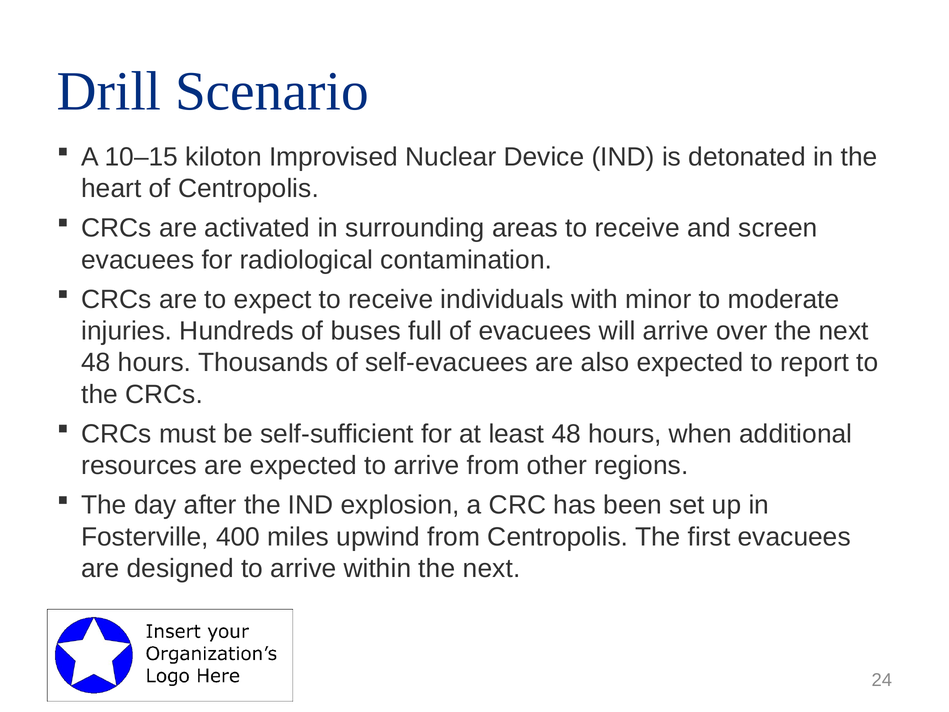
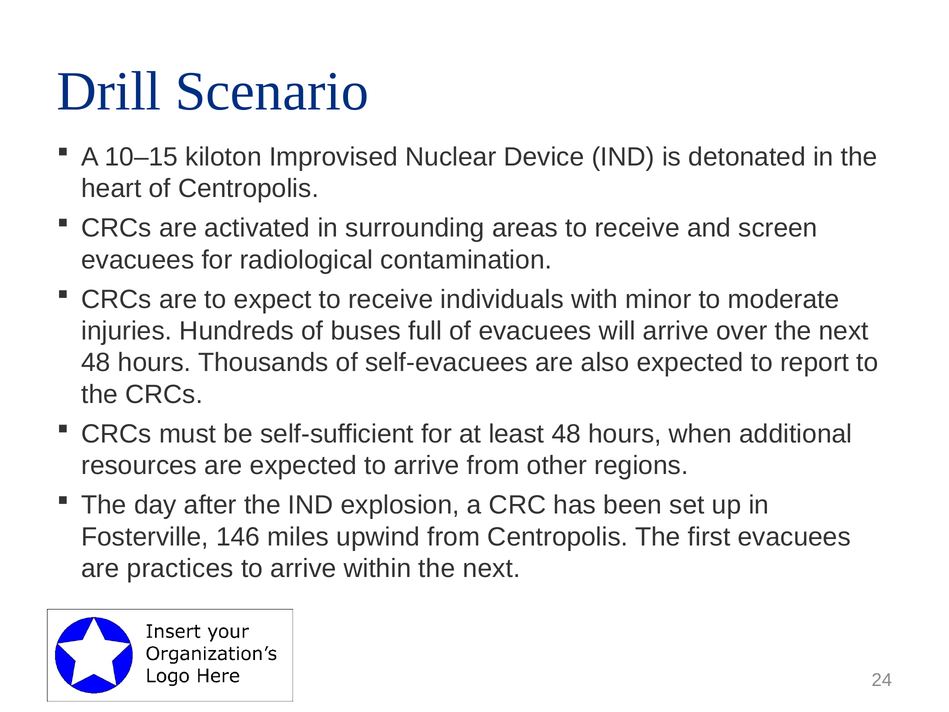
400: 400 -> 146
designed: designed -> practices
